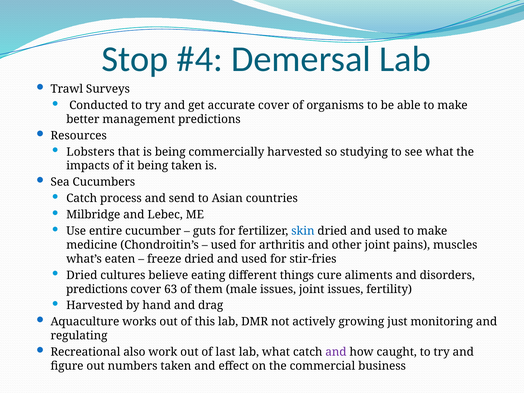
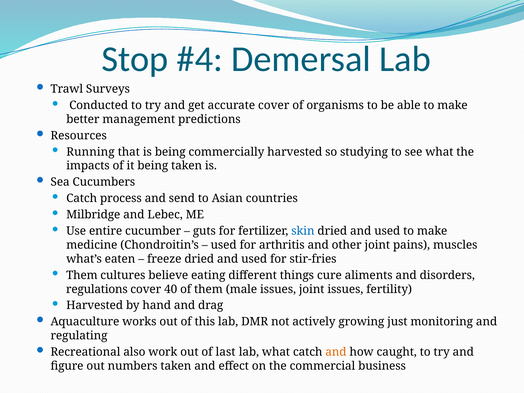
Lobsters: Lobsters -> Running
Dried at (82, 275): Dried -> Them
predictions at (97, 289): predictions -> regulations
63: 63 -> 40
and at (336, 352) colour: purple -> orange
